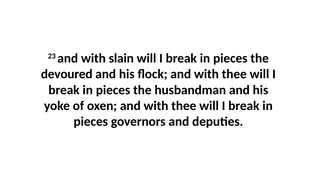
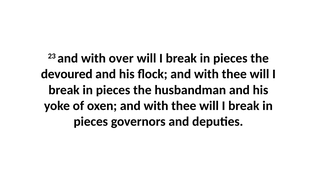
slain: slain -> over
